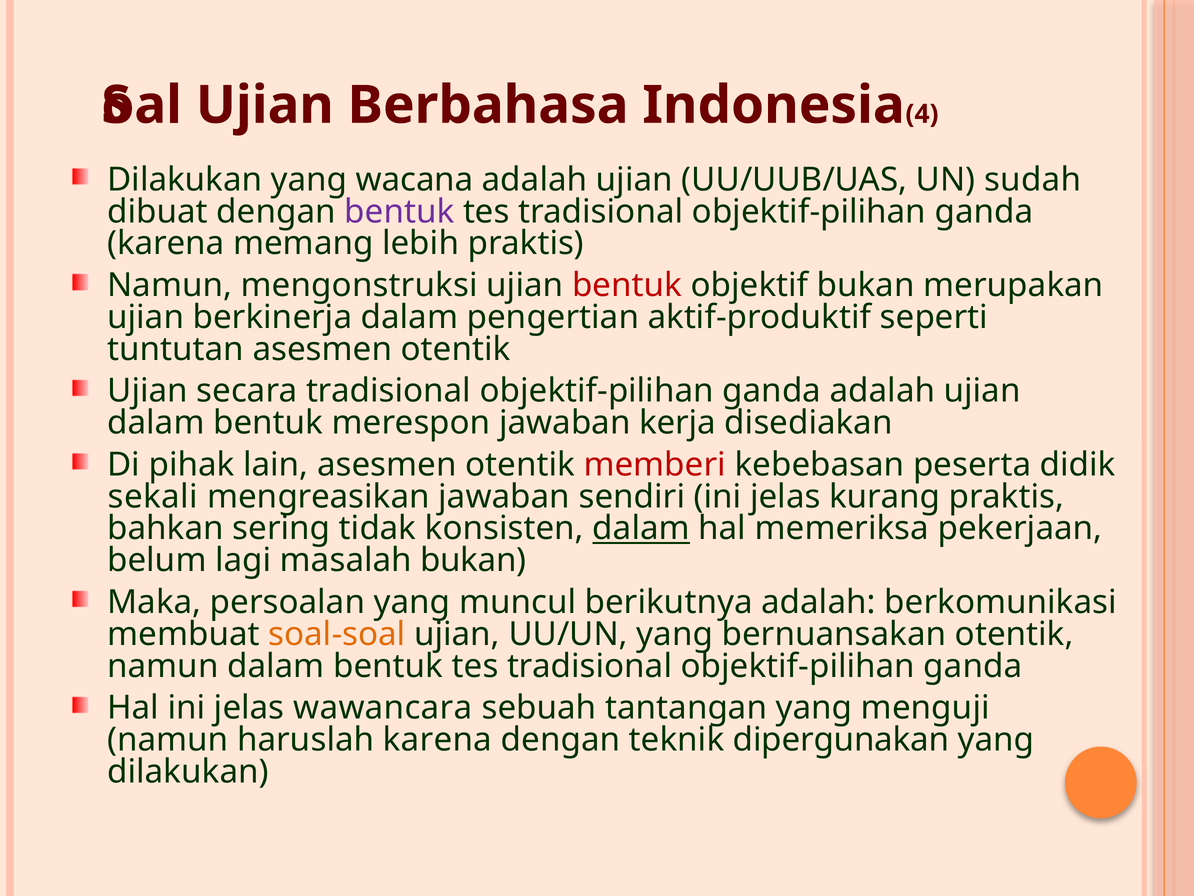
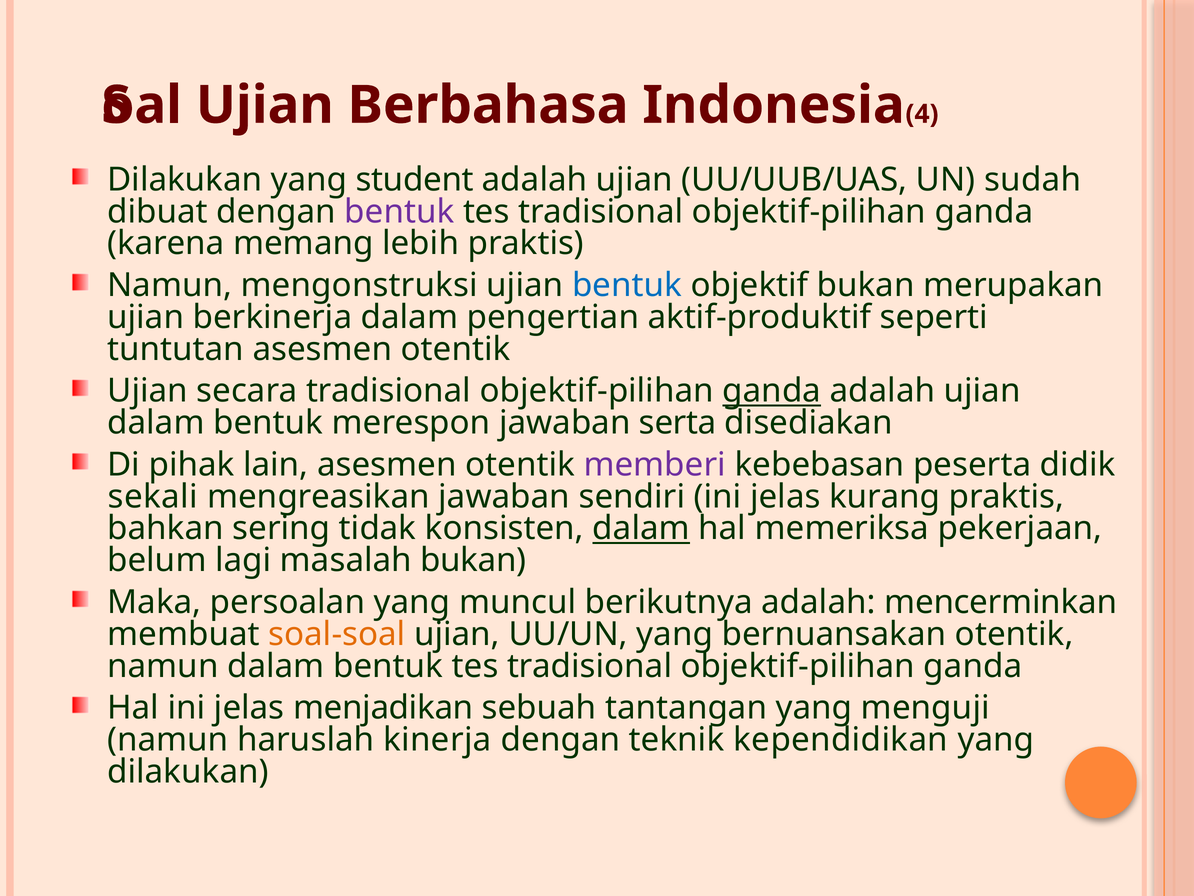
wacana: wacana -> student
bentuk at (627, 285) colour: red -> blue
ganda at (772, 391) underline: none -> present
kerja: kerja -> serta
memberi colour: red -> purple
berkomunikasi: berkomunikasi -> mencerminkan
wawancara: wawancara -> menjadikan
haruslah karena: karena -> kinerja
dipergunakan: dipergunakan -> kependidikan
